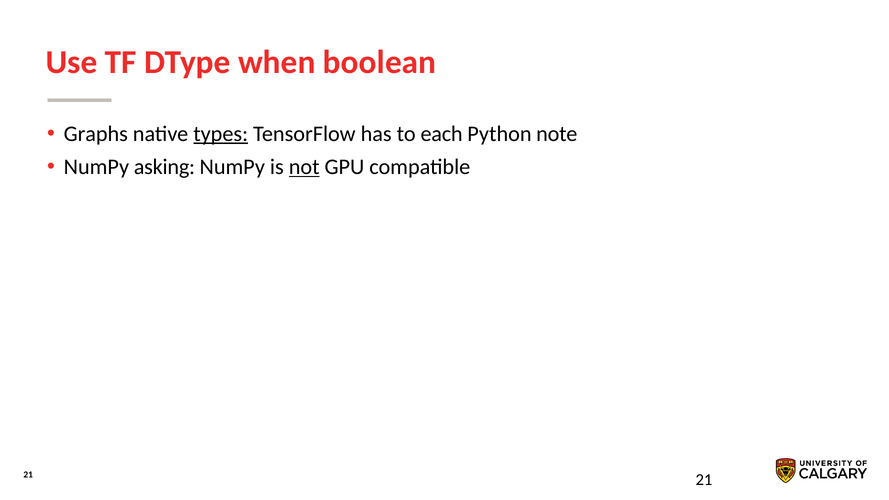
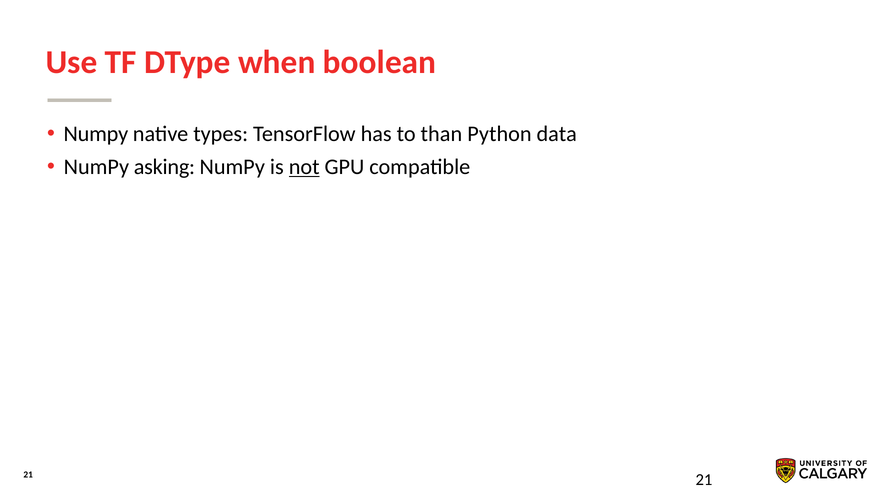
Graphs at (96, 134): Graphs -> Numpy
types underline: present -> none
each: each -> than
note: note -> data
